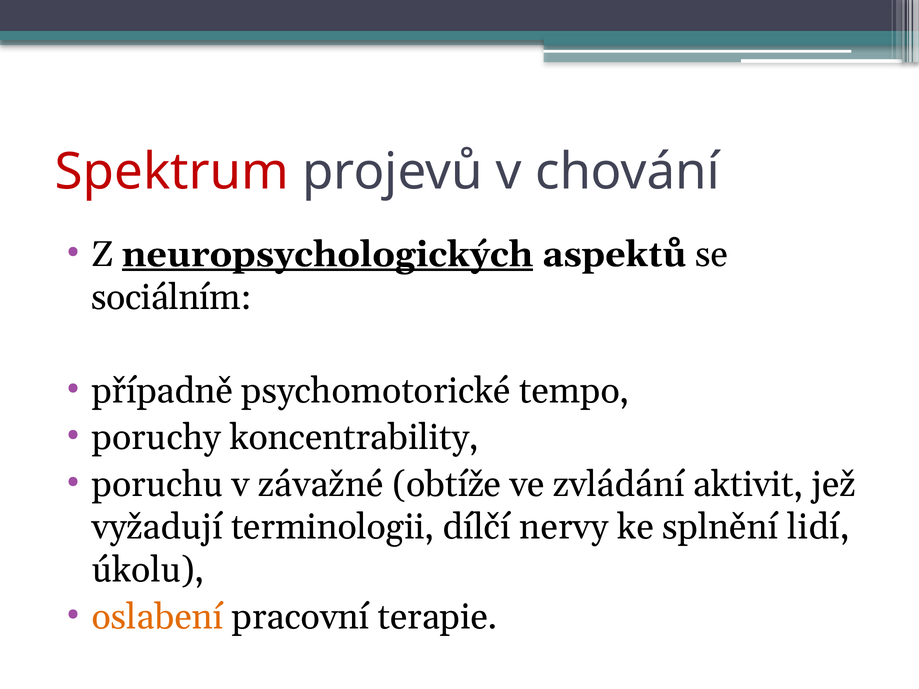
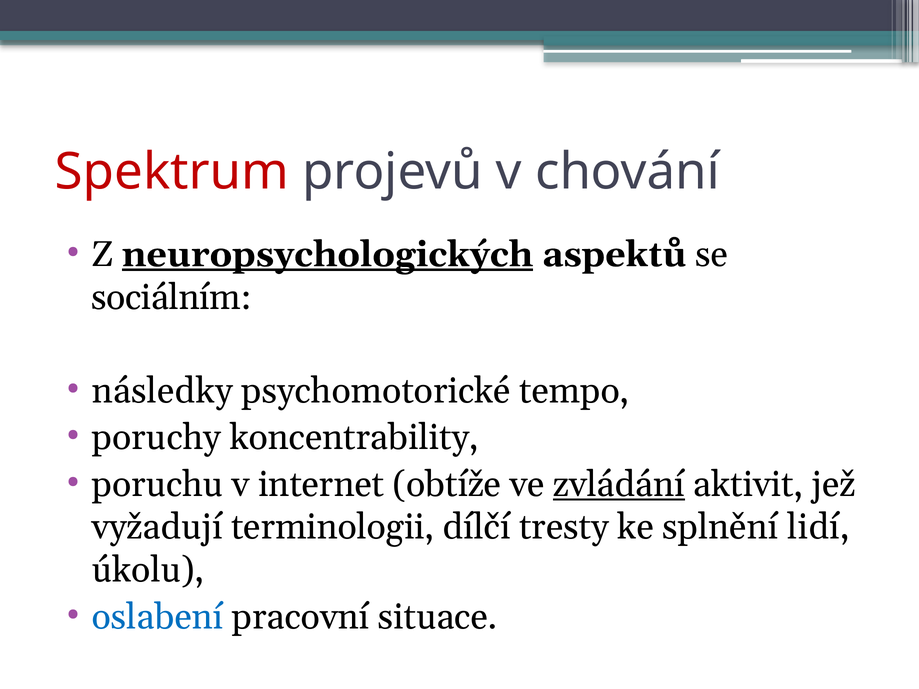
případně: případně -> následky
závažné: závažné -> internet
zvládání underline: none -> present
nervy: nervy -> tresty
oslabení colour: orange -> blue
terapie: terapie -> situace
